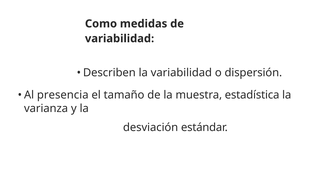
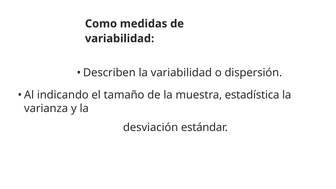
presencia: presencia -> indicando
